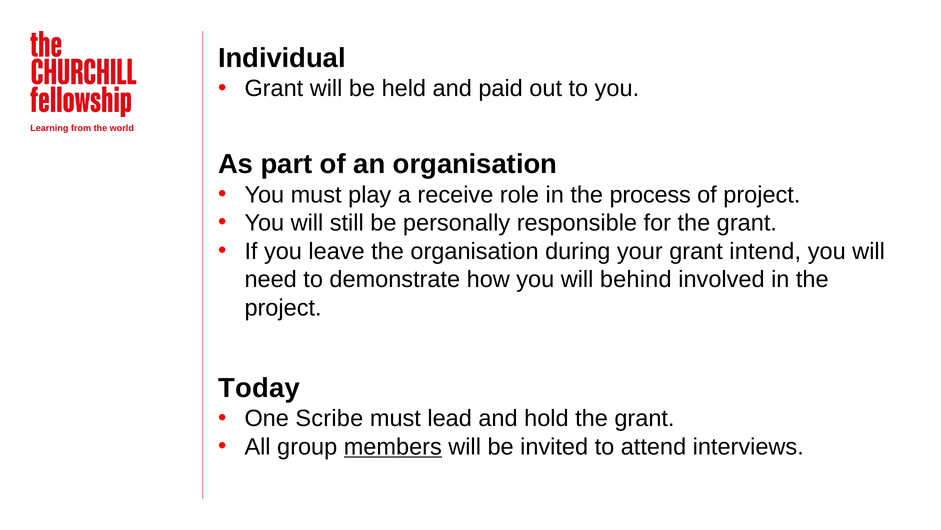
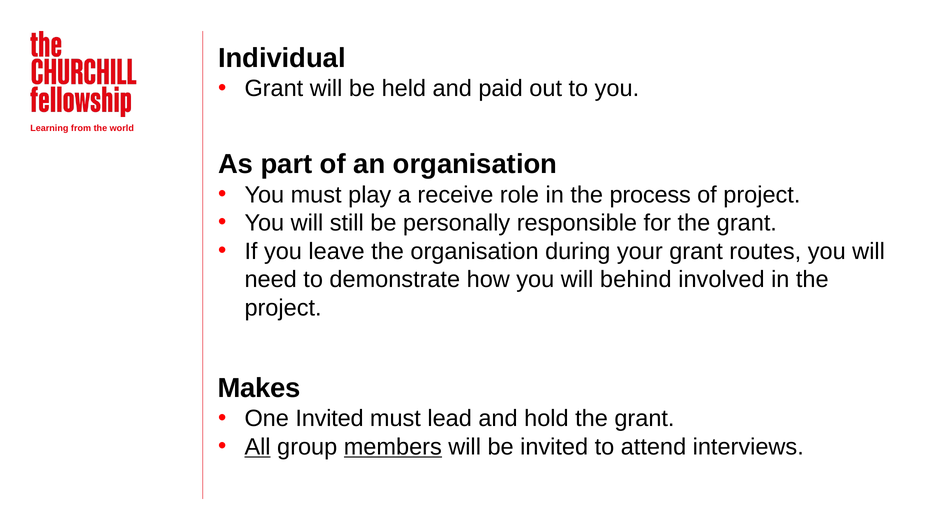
intend: intend -> routes
Today: Today -> Makes
One Scribe: Scribe -> Invited
All underline: none -> present
